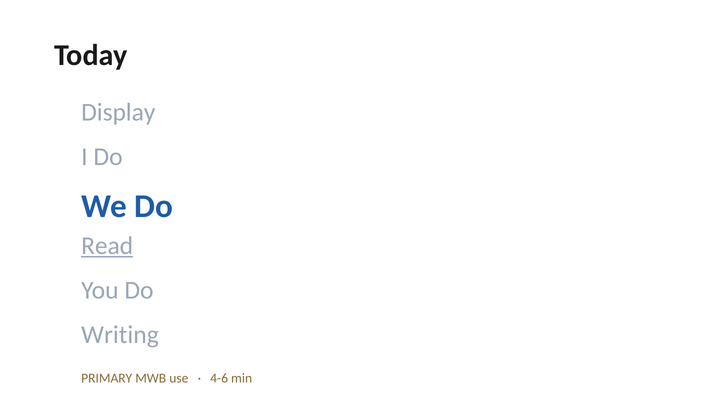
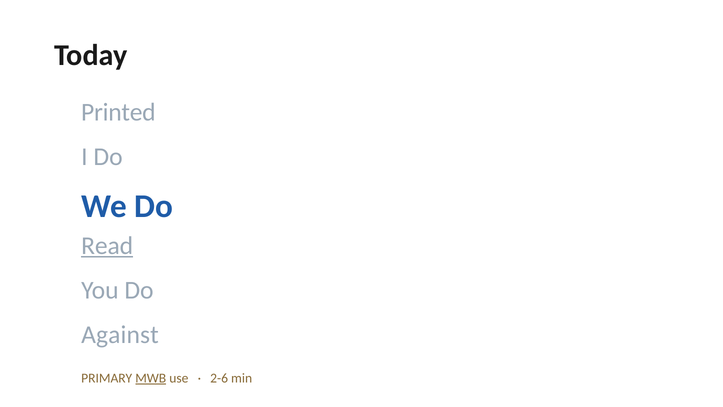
Display: Display -> Printed
Writing: Writing -> Against
MWB underline: none -> present
4-6: 4-6 -> 2-6
